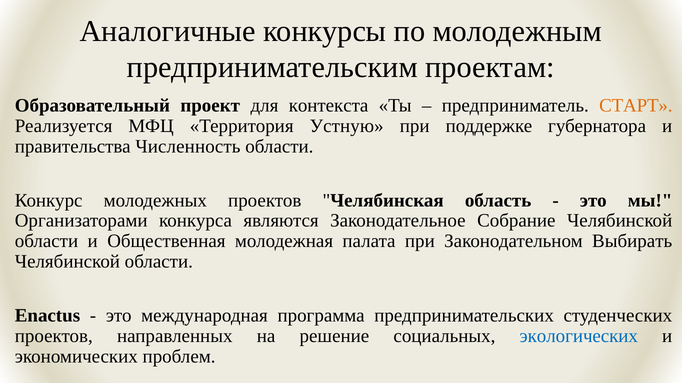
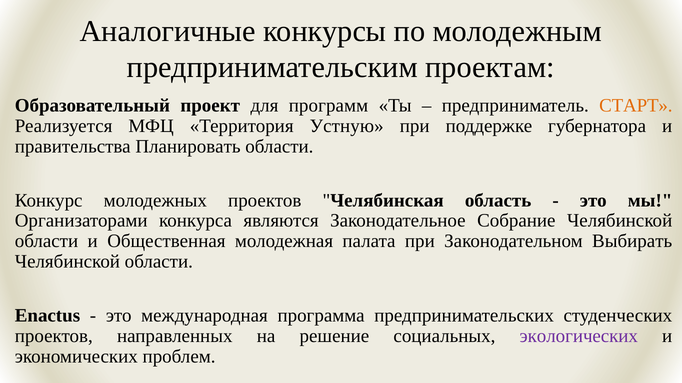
контекста: контекста -> программ
Численность: Численность -> Планировать
экологических colour: blue -> purple
